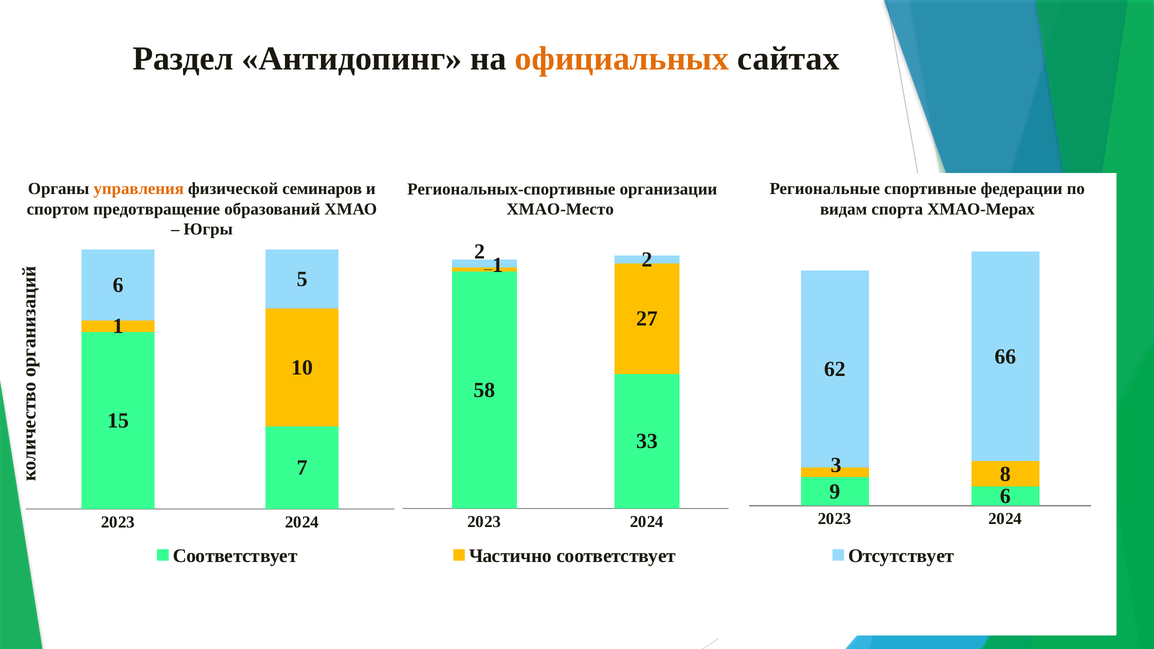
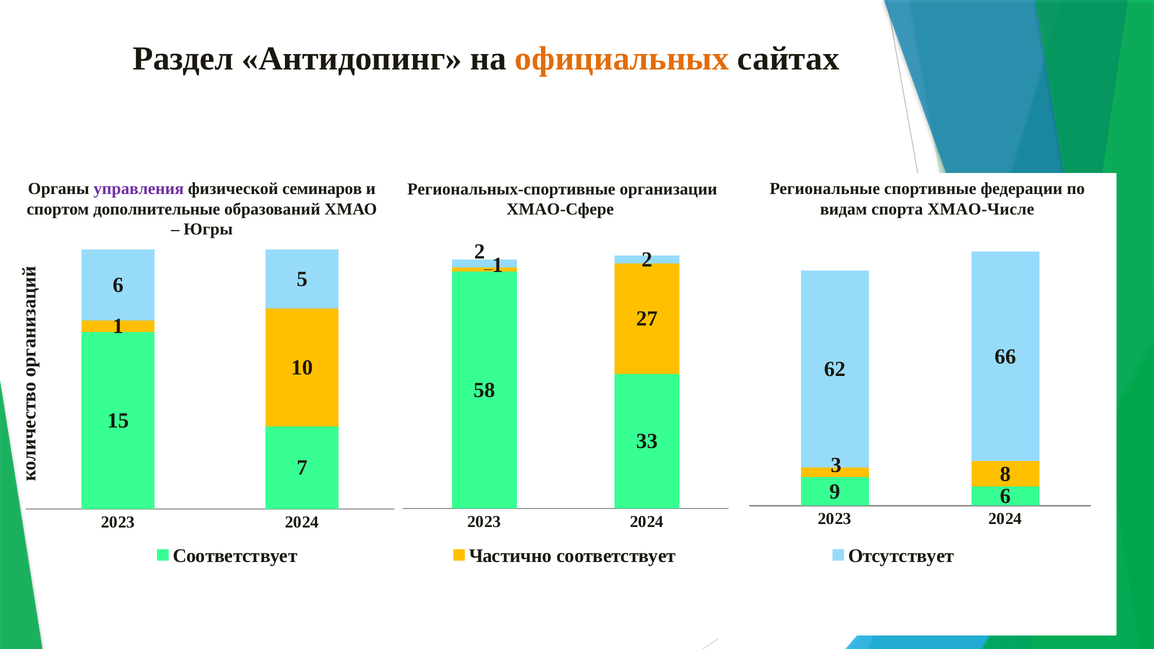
управления colour: orange -> purple
ХМАО-Мерах: ХМАО-Мерах -> ХМАО-Числе
предотвращение: предотвращение -> дополнительные
ХМАО-Место: ХМАО-Место -> ХМАО-Сфере
